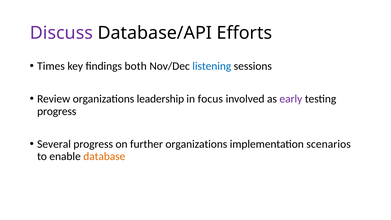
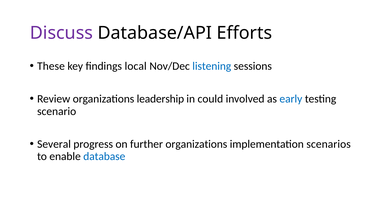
Times: Times -> These
both: both -> local
focus: focus -> could
early colour: purple -> blue
progress at (57, 111): progress -> scenario
database colour: orange -> blue
